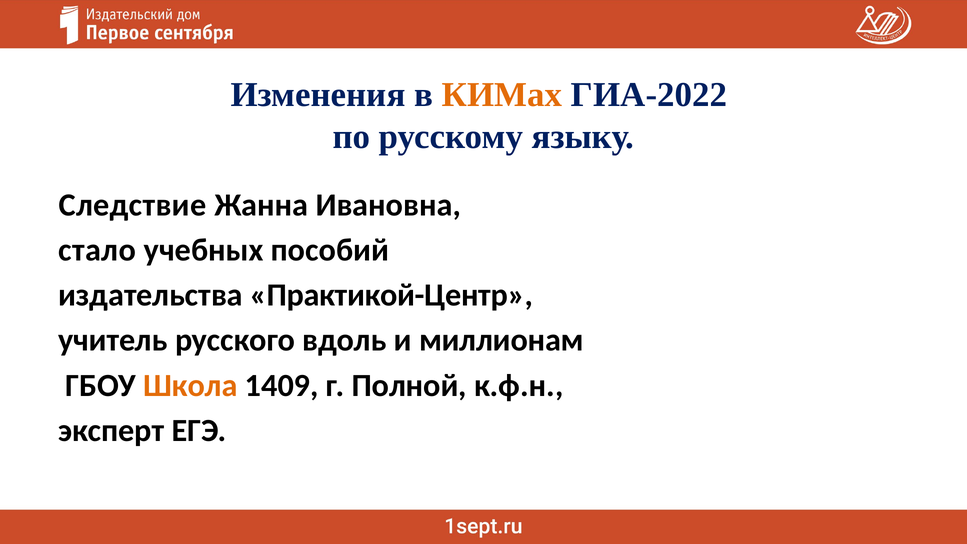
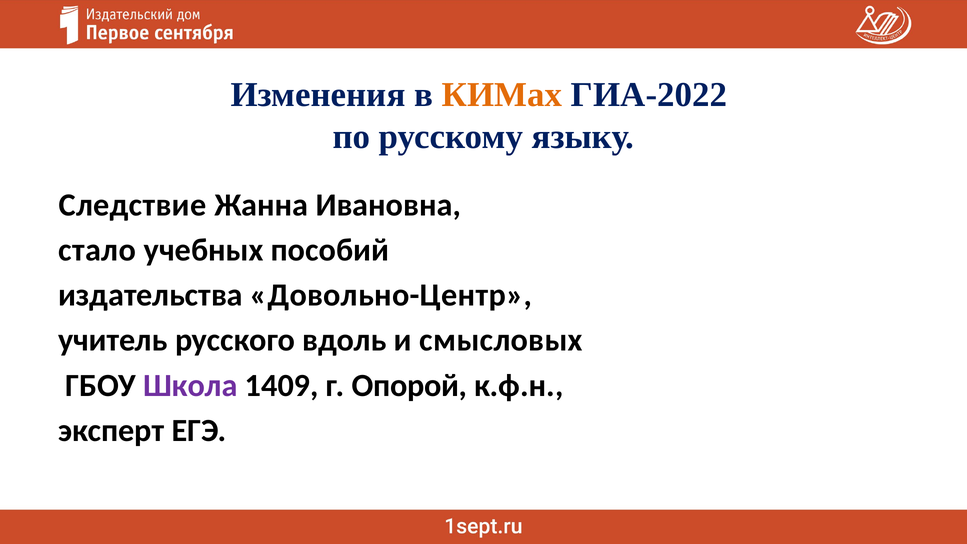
Практикой-Центр: Практикой-Центр -> Довольно-Центр
миллионам: миллионам -> смысловых
Школа colour: orange -> purple
Полной: Полной -> Опорой
